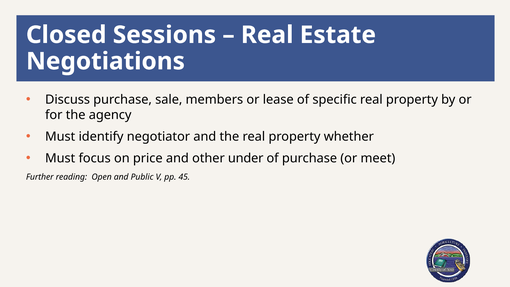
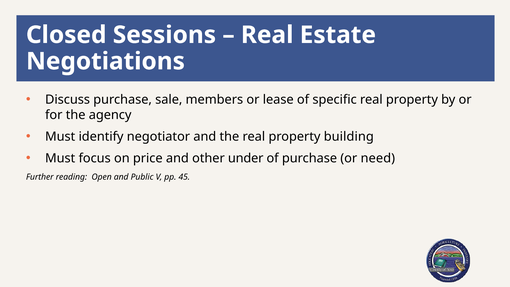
whether: whether -> building
meet: meet -> need
